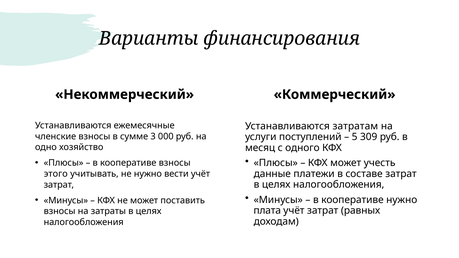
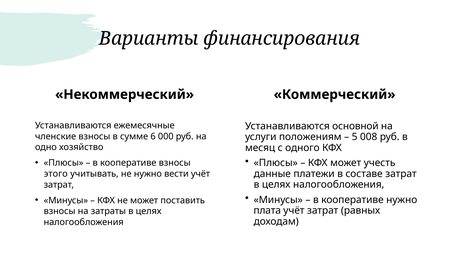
затратам: затратам -> основной
3: 3 -> 6
поступлений: поступлений -> положениям
309: 309 -> 008
